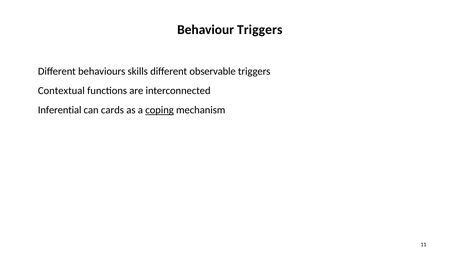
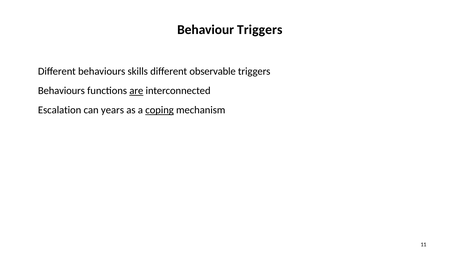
Contextual at (61, 90): Contextual -> Behaviours
are underline: none -> present
Inferential: Inferential -> Escalation
cards: cards -> years
